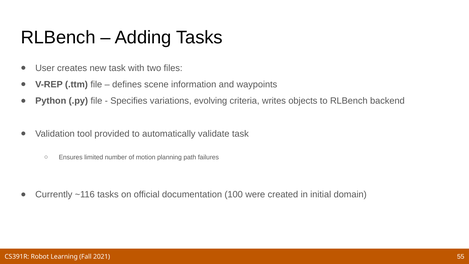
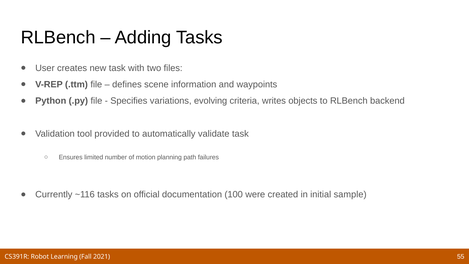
domain: domain -> sample
